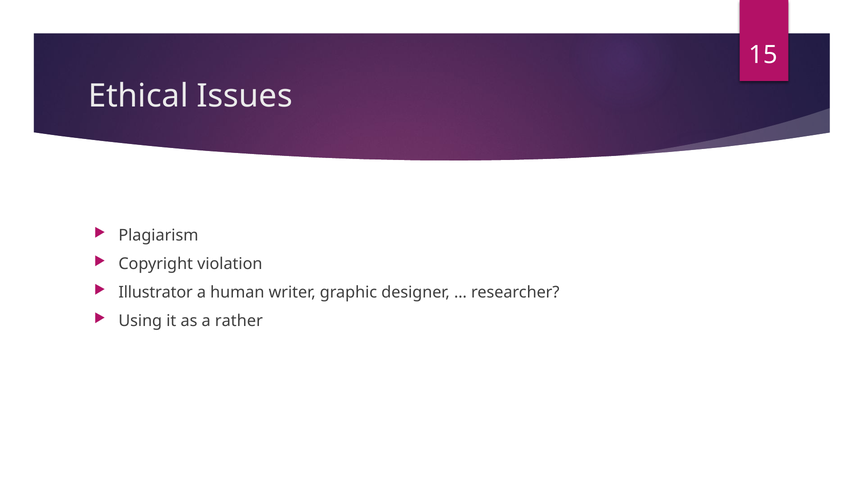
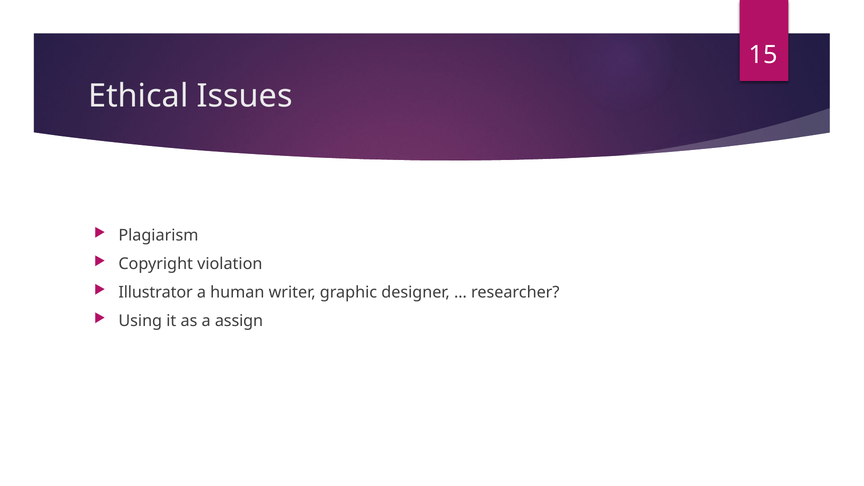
rather: rather -> assign
